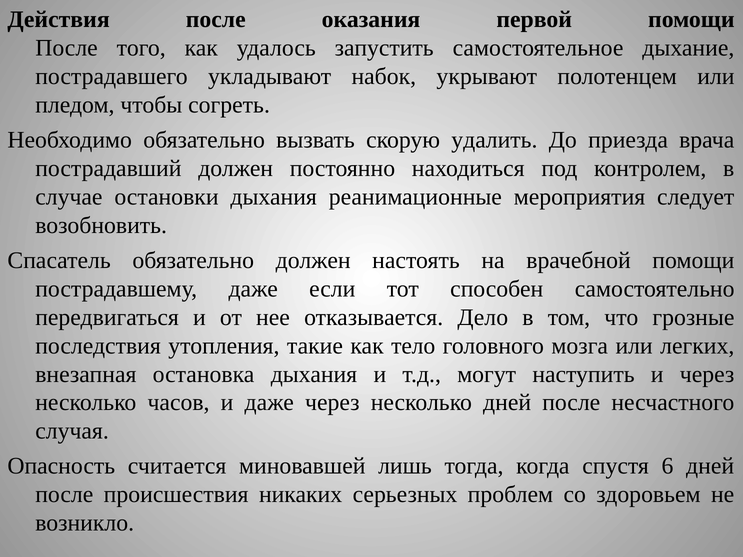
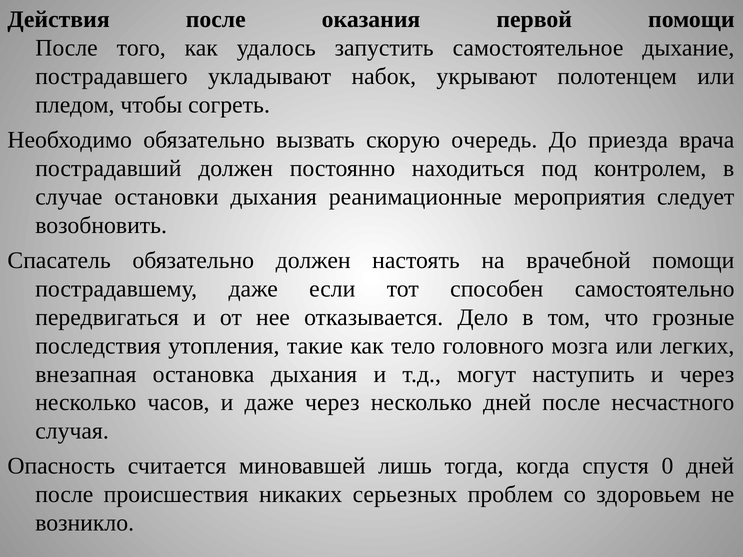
удалить: удалить -> очередь
6: 6 -> 0
